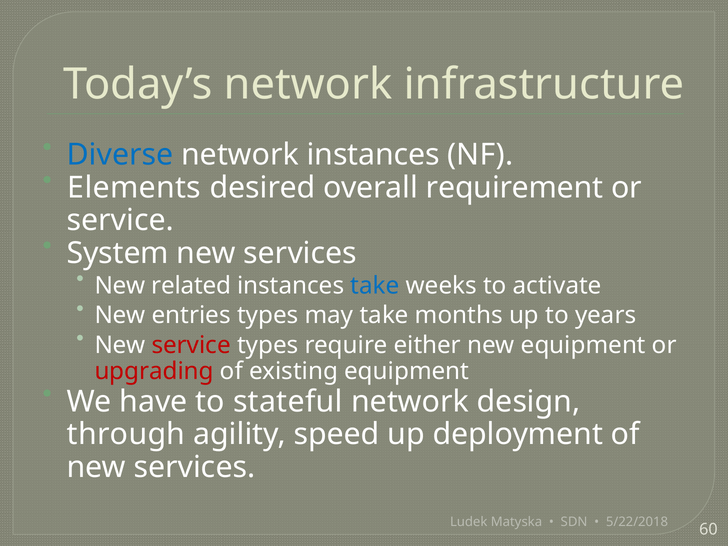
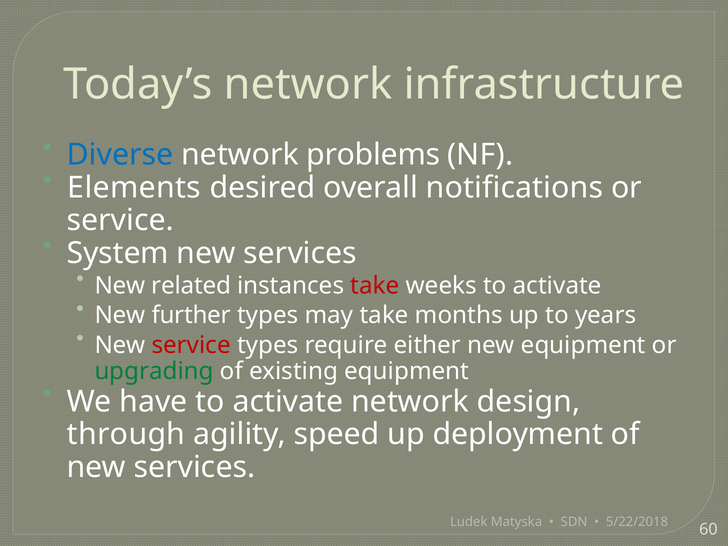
network instances: instances -> problems
requirement: requirement -> notifications
take at (375, 286) colour: blue -> red
entries: entries -> further
upgrading colour: red -> green
have to stateful: stateful -> activate
